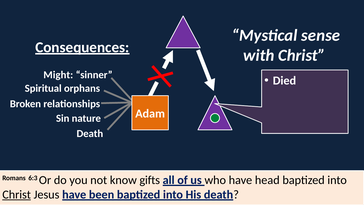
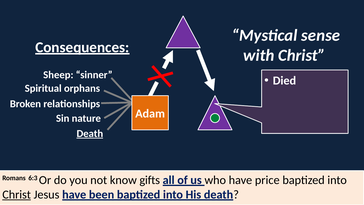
Might: Might -> Sheep
Death at (90, 133) underline: none -> present
head: head -> price
